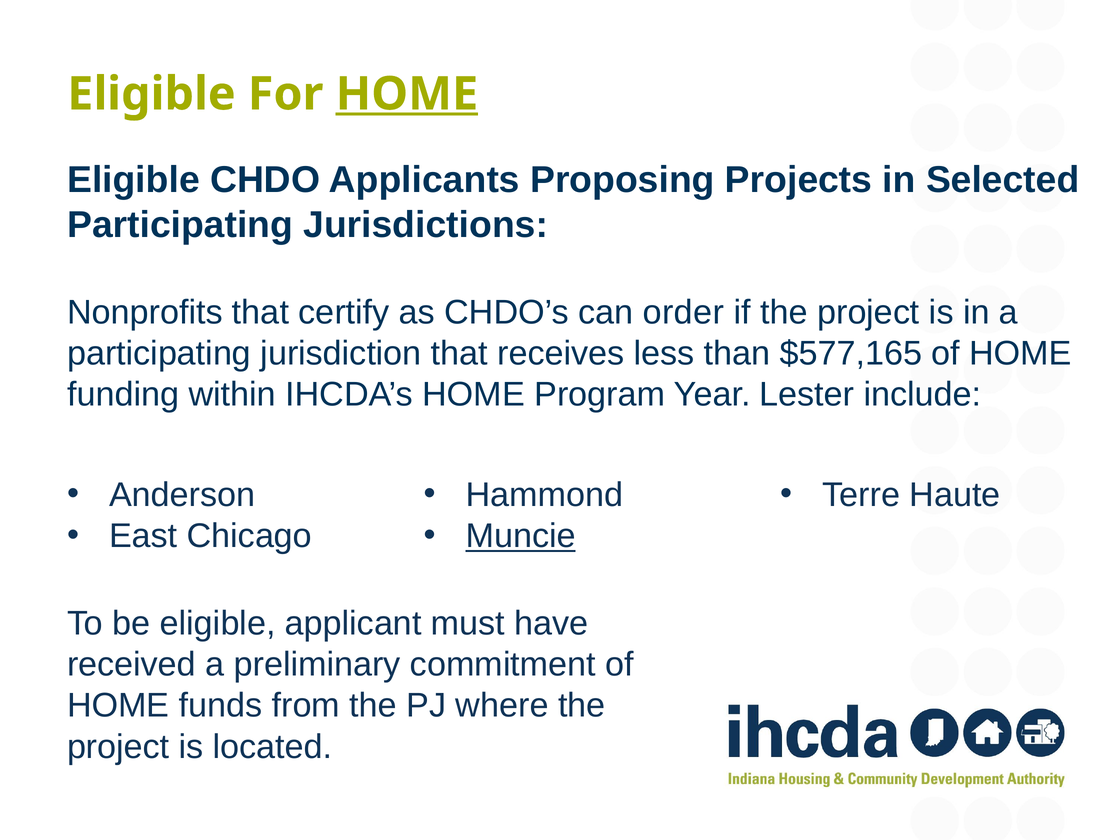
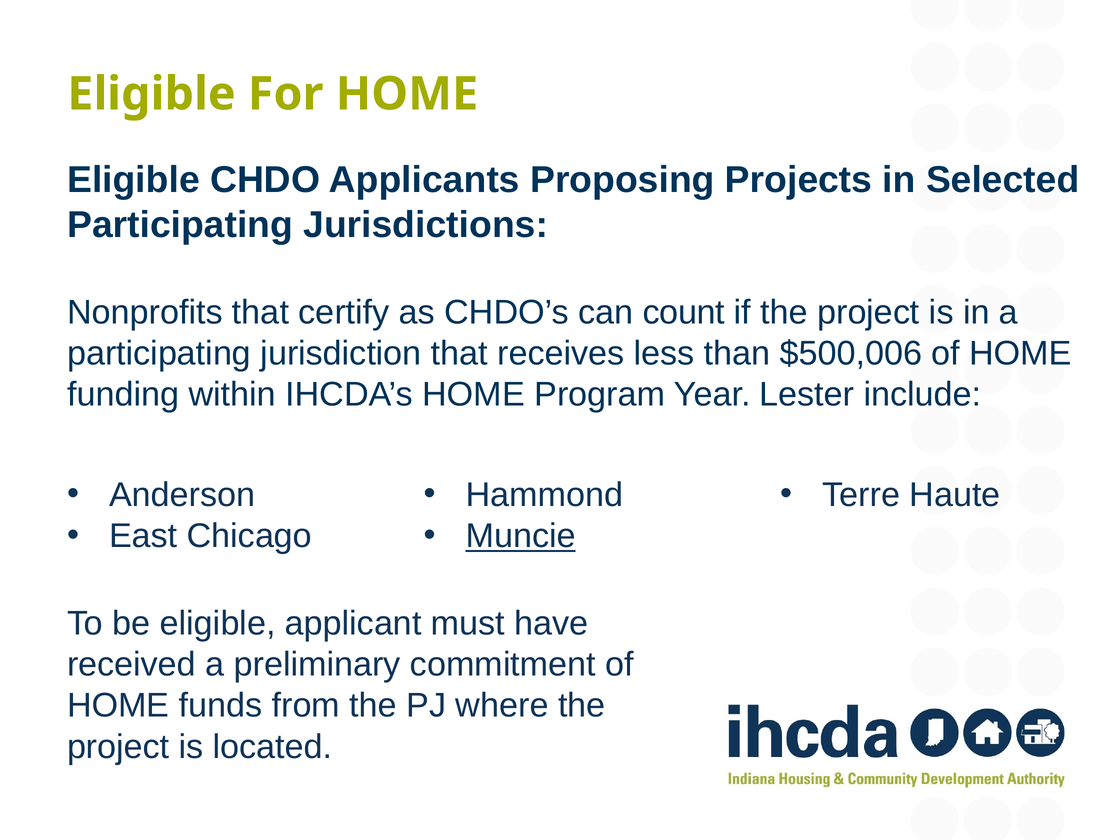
HOME at (407, 94) underline: present -> none
order: order -> count
$577,165: $577,165 -> $500,006
